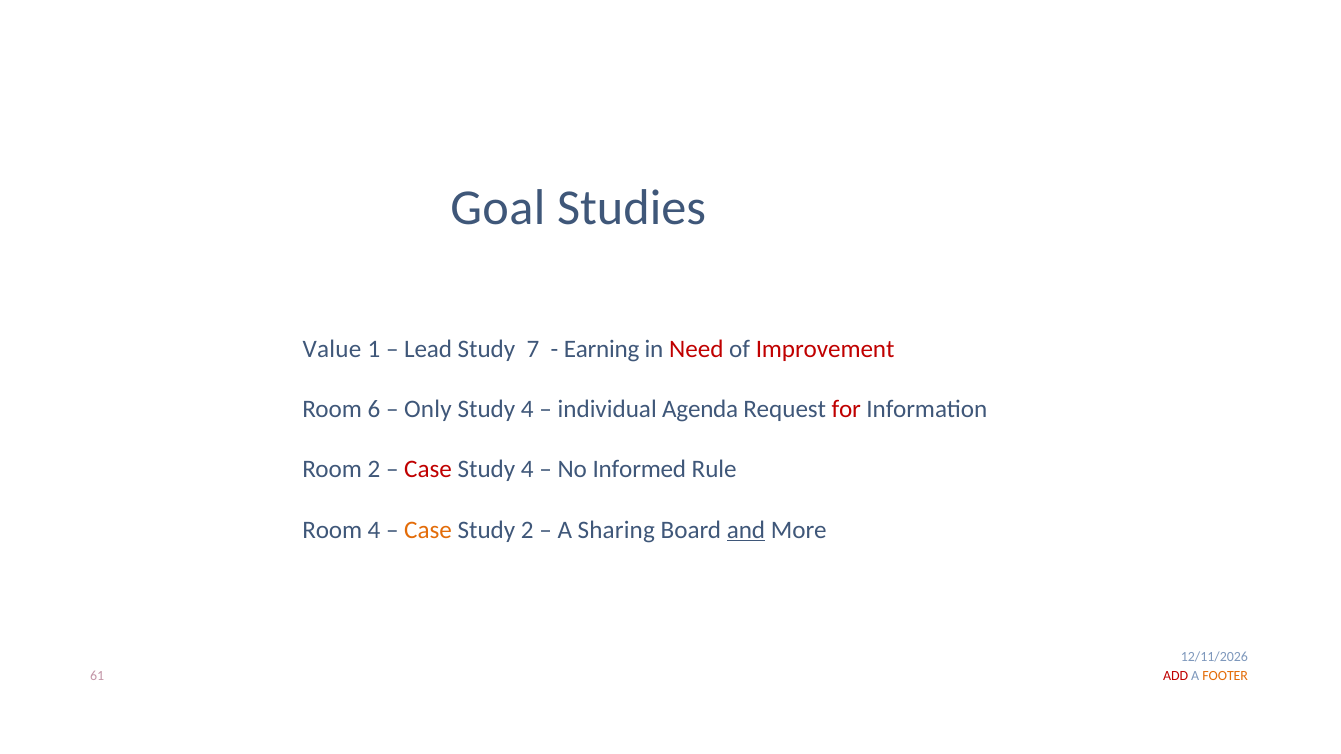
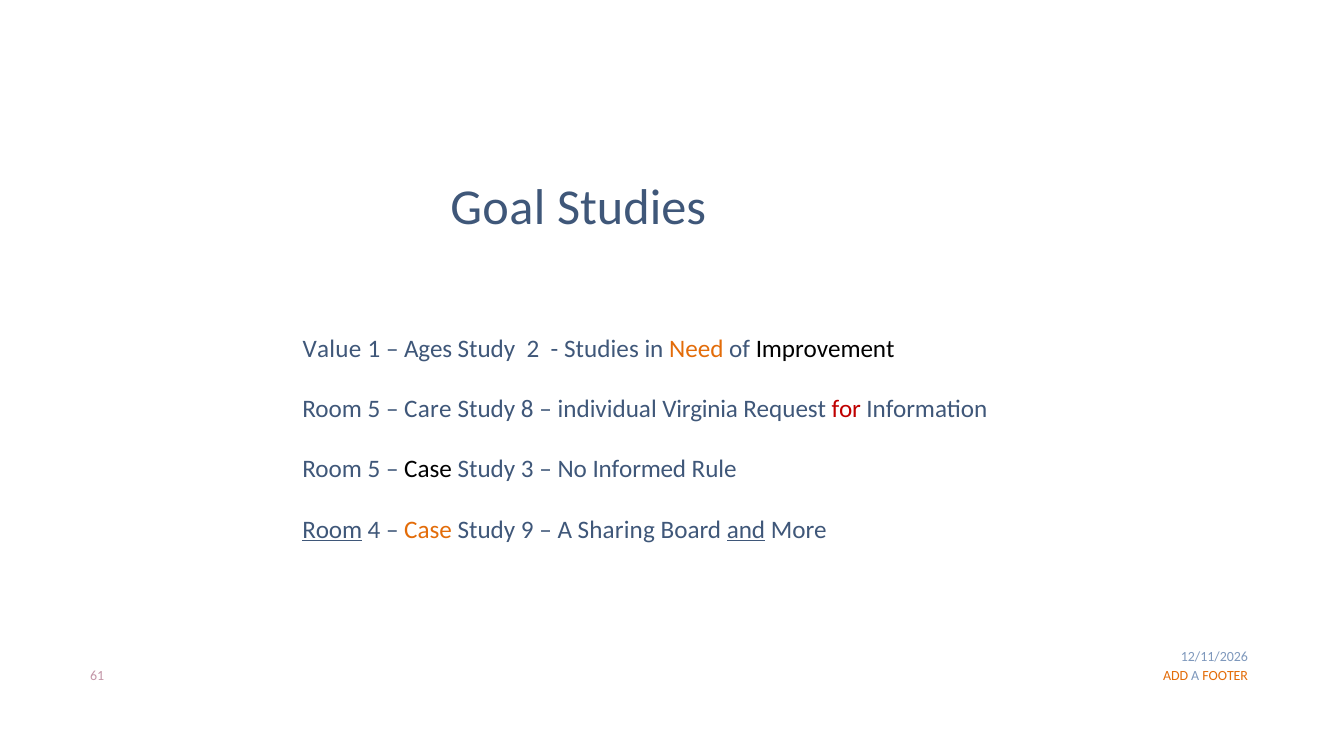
Lead: Lead -> Ages
7: 7 -> 2
Earning at (602, 349): Earning -> Studies
Need colour: red -> orange
Improvement colour: red -> black
6 at (374, 409): 6 -> 5
Only: Only -> Care
4 at (527, 409): 4 -> 8
Agenda: Agenda -> Virginia
2 at (374, 470): 2 -> 5
Case at (428, 470) colour: red -> black
4 at (527, 470): 4 -> 3
Room at (332, 530) underline: none -> present
Study 2: 2 -> 9
ADD colour: red -> orange
